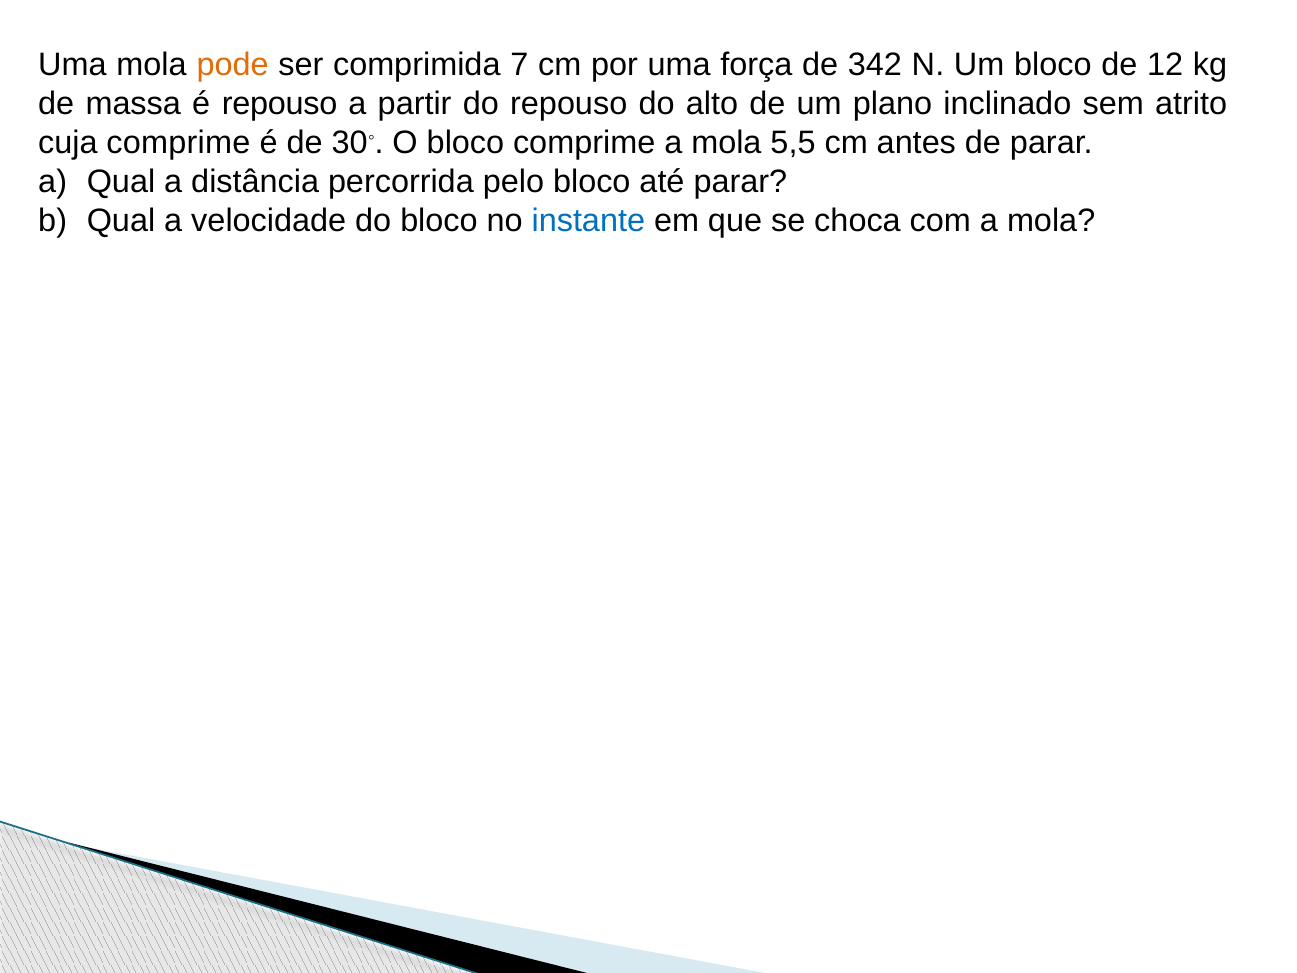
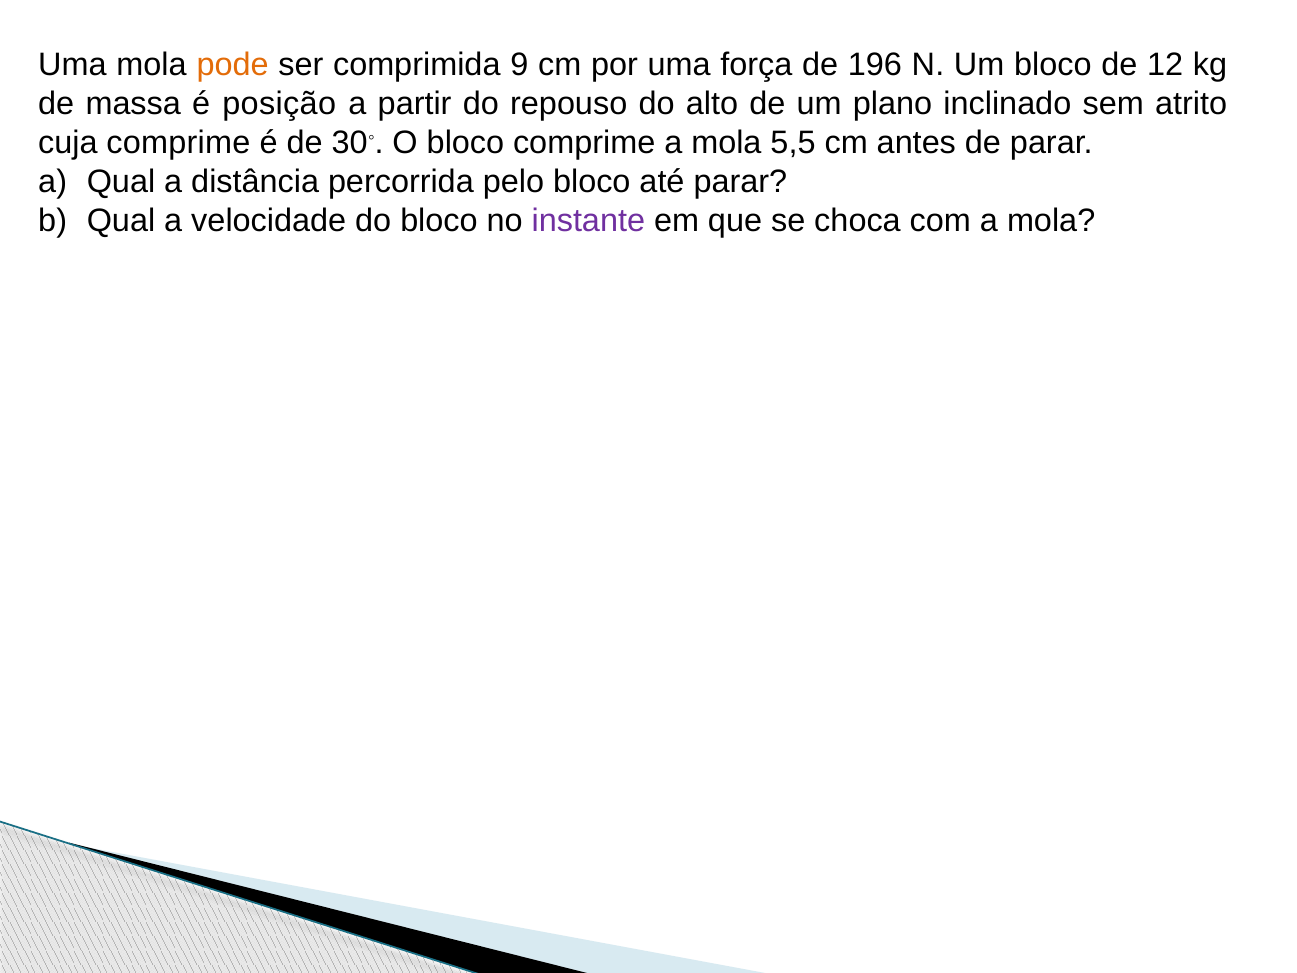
7: 7 -> 9
342: 342 -> 196
é repouso: repouso -> posição
instante colour: blue -> purple
